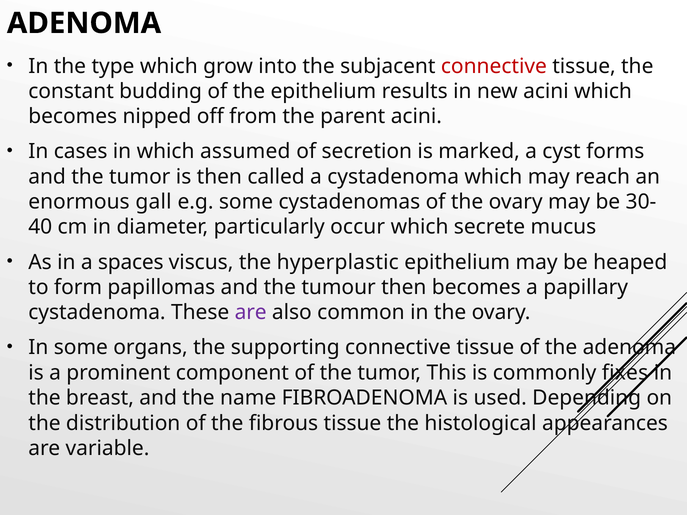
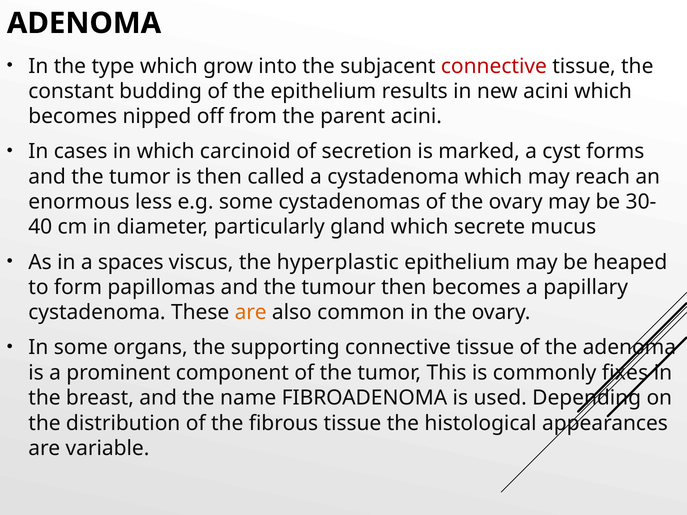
assumed: assumed -> carcinoid
gall: gall -> less
occur: occur -> gland
are at (251, 313) colour: purple -> orange
